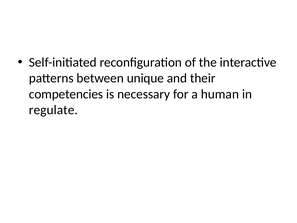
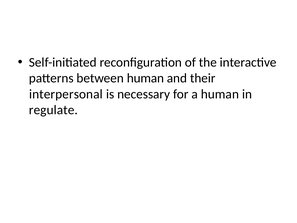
between unique: unique -> human
competencies: competencies -> interpersonal
